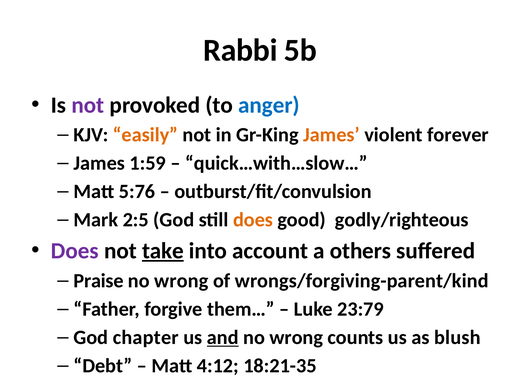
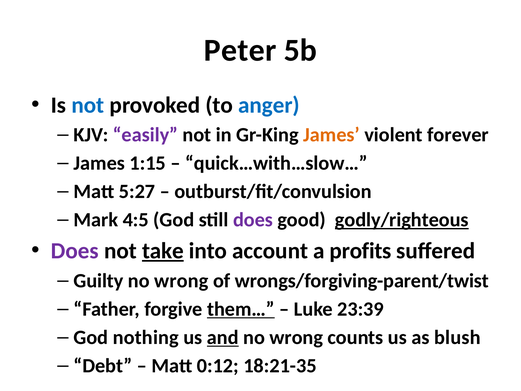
Rabbi: Rabbi -> Peter
not at (88, 105) colour: purple -> blue
easily colour: orange -> purple
1:59: 1:59 -> 1:15
5:76: 5:76 -> 5:27
2:5: 2:5 -> 4:5
does at (253, 220) colour: orange -> purple
godly/righteous underline: none -> present
others: others -> profits
Praise: Praise -> Guilty
wrongs/forgiving-parent/kind: wrongs/forgiving-parent/kind -> wrongs/forgiving-parent/twist
them… underline: none -> present
23:79: 23:79 -> 23:39
chapter: chapter -> nothing
4:12: 4:12 -> 0:12
